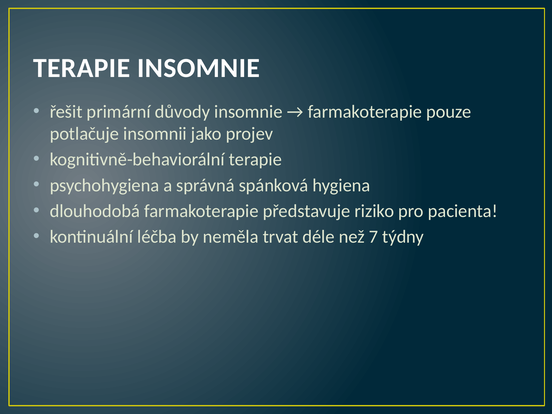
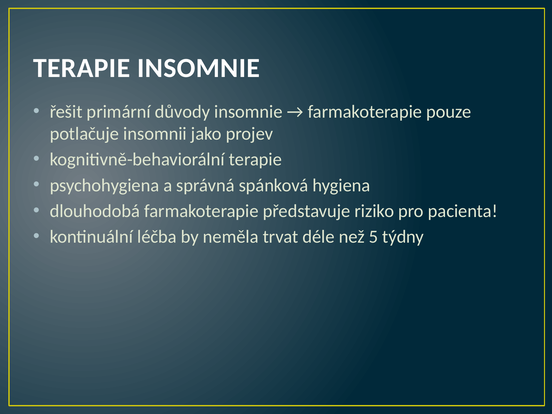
7: 7 -> 5
